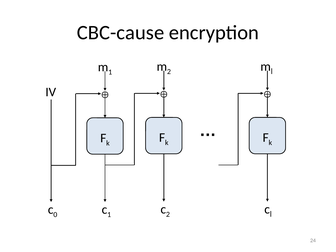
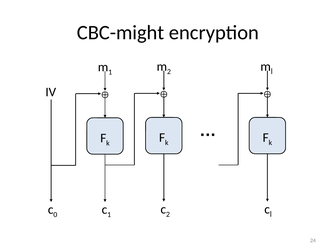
CBC-cause: CBC-cause -> CBC-might
